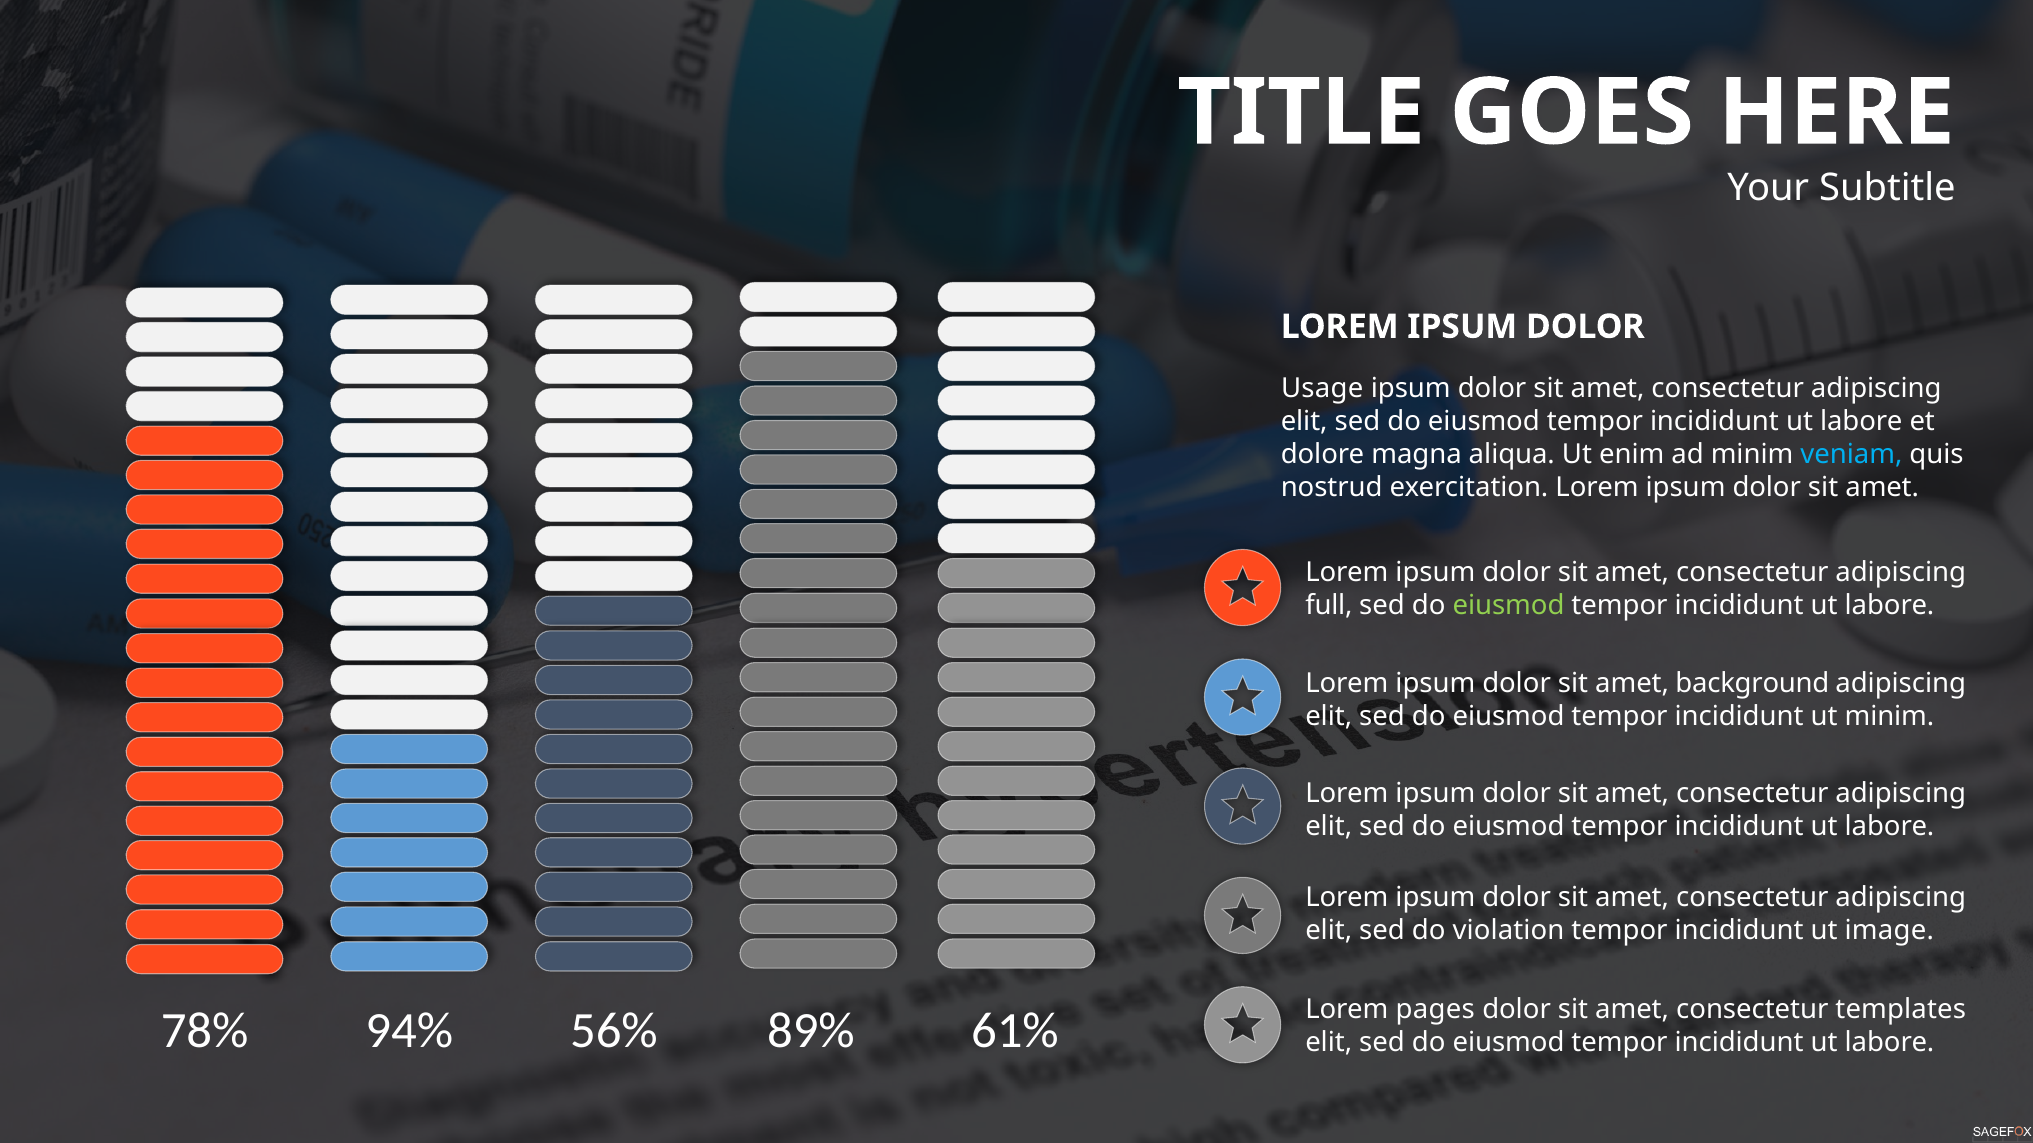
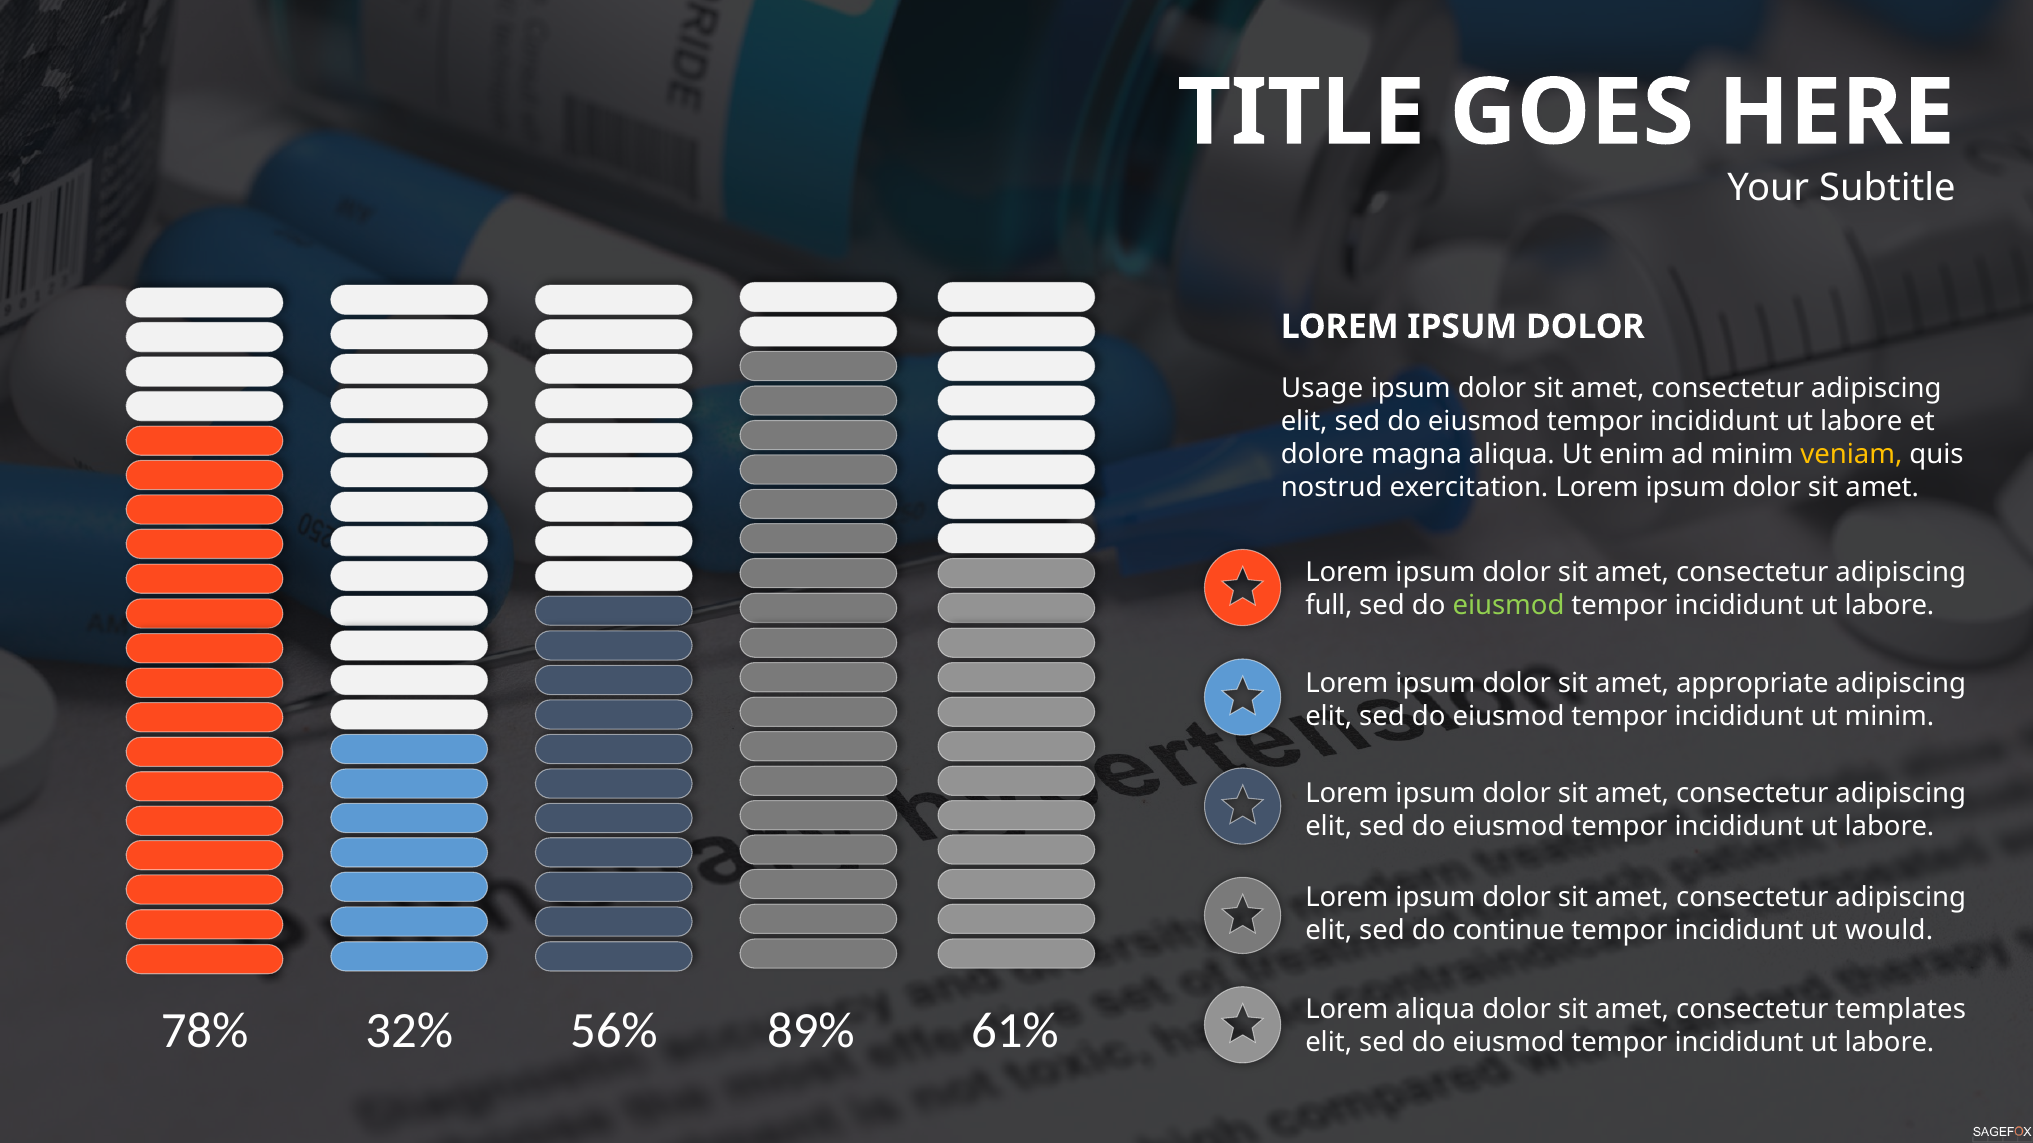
veniam colour: light blue -> yellow
background: background -> appropriate
violation: violation -> continue
image: image -> would
Lorem pages: pages -> aliqua
94%: 94% -> 32%
